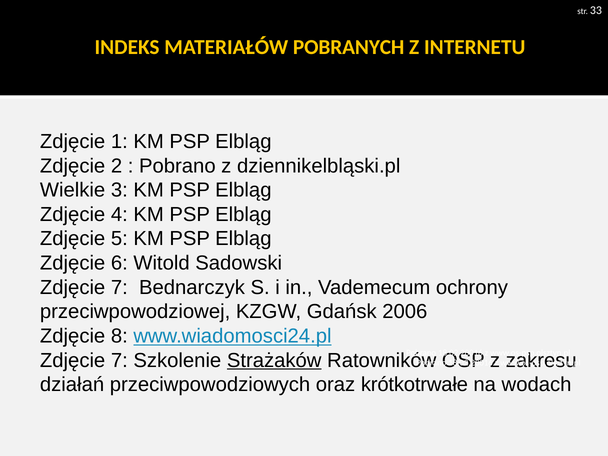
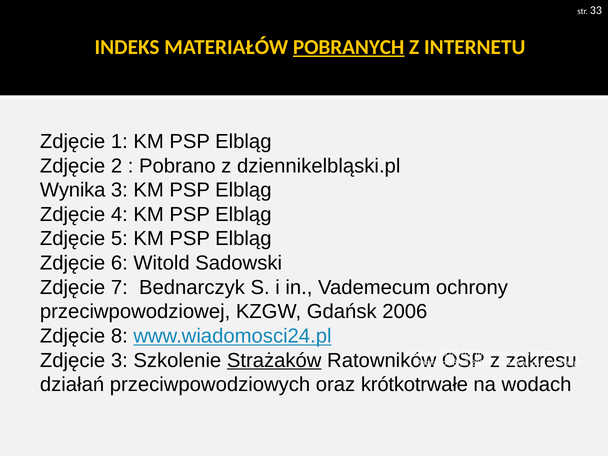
POBRANYCH underline: none -> present
Wielkie: Wielkie -> Wynika
7 at (119, 360): 7 -> 3
